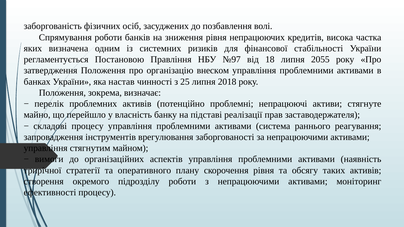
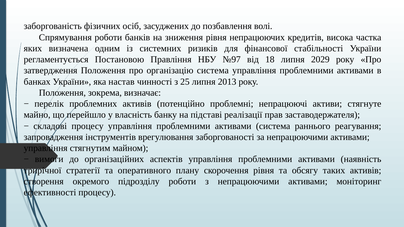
2055: 2055 -> 2029
організацію внеском: внеском -> система
2018: 2018 -> 2013
